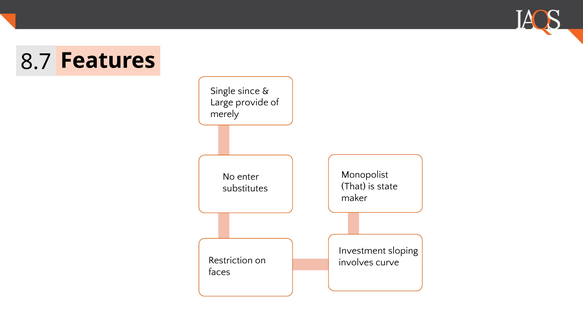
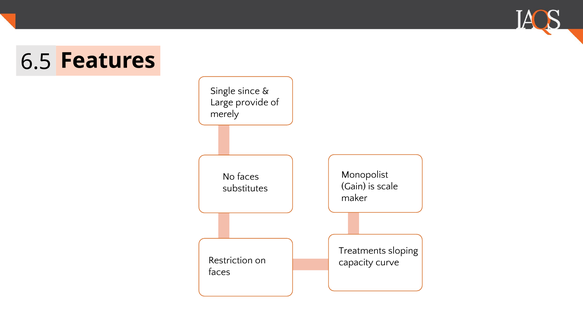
8.7: 8.7 -> 6.5
No enter: enter -> faces
That: That -> Gain
state: state -> scale
Investment: Investment -> Treatments
involves: involves -> capacity
